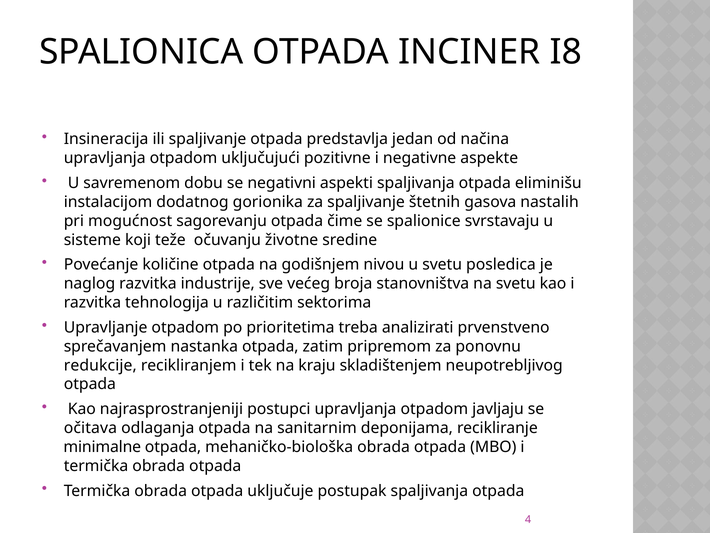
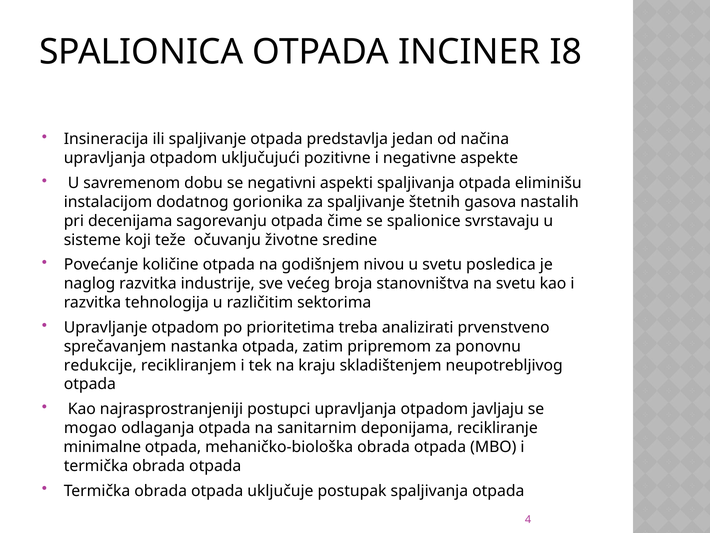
mogućnost: mogućnost -> decenijama
očitava: očitava -> mogao
